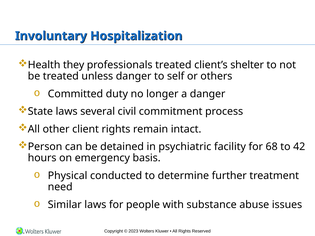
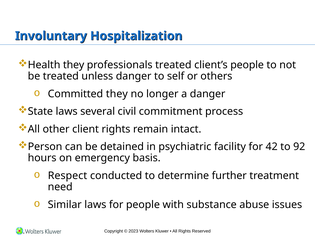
client’s shelter: shelter -> people
Committed duty: duty -> they
68: 68 -> 42
42: 42 -> 92
Physical: Physical -> Respect
